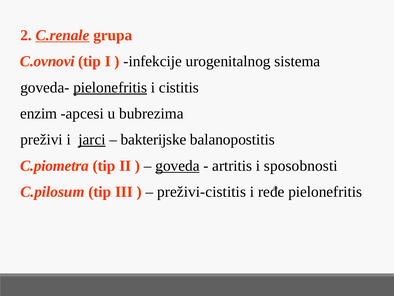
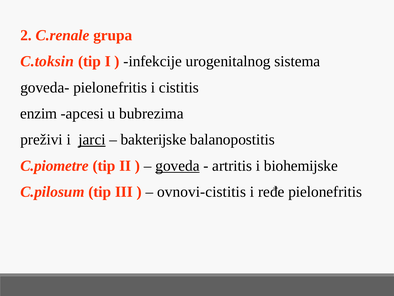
C.renale underline: present -> none
C.ovnovi: C.ovnovi -> C.toksin
pielonefritis at (110, 87) underline: present -> none
C.piometra: C.piometra -> C.piometre
sposobnosti: sposobnosti -> biohemijske
preživi-cistitis: preživi-cistitis -> ovnovi-cistitis
